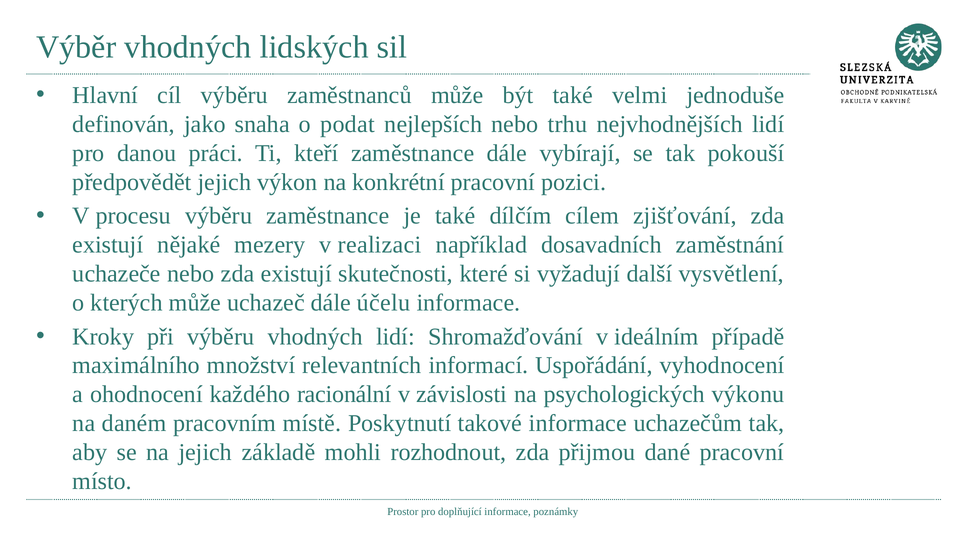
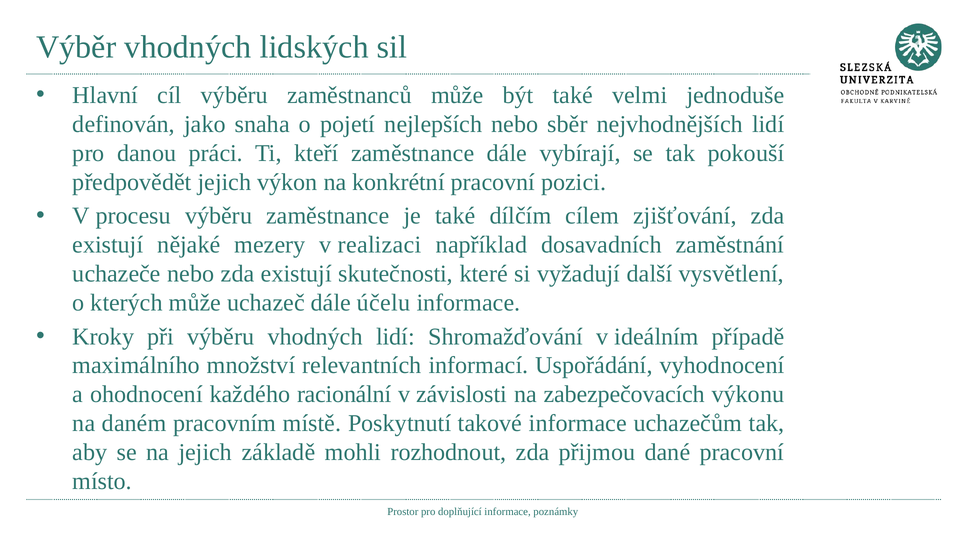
podat: podat -> pojetí
trhu: trhu -> sběr
psychologických: psychologických -> zabezpečovacích
